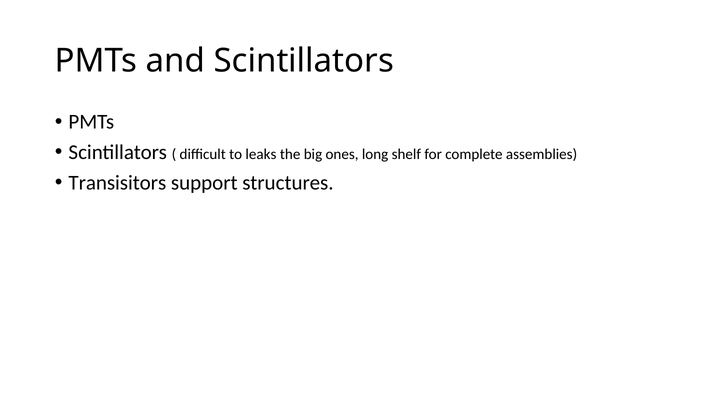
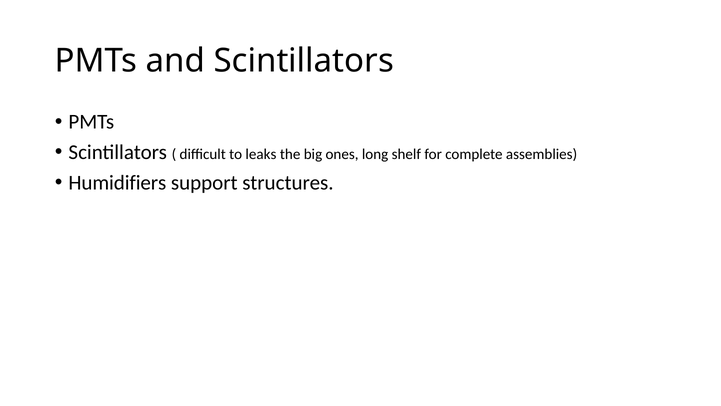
Transisitors: Transisitors -> Humidifiers
